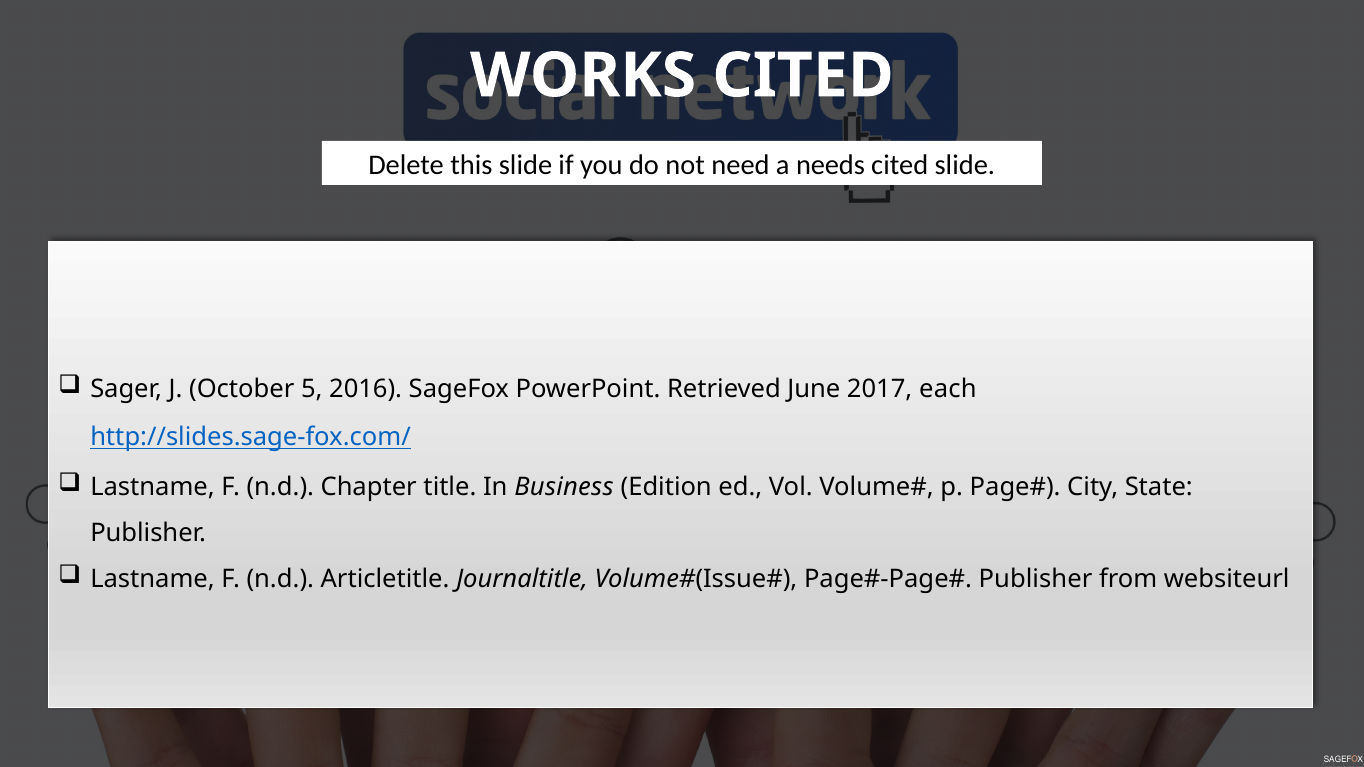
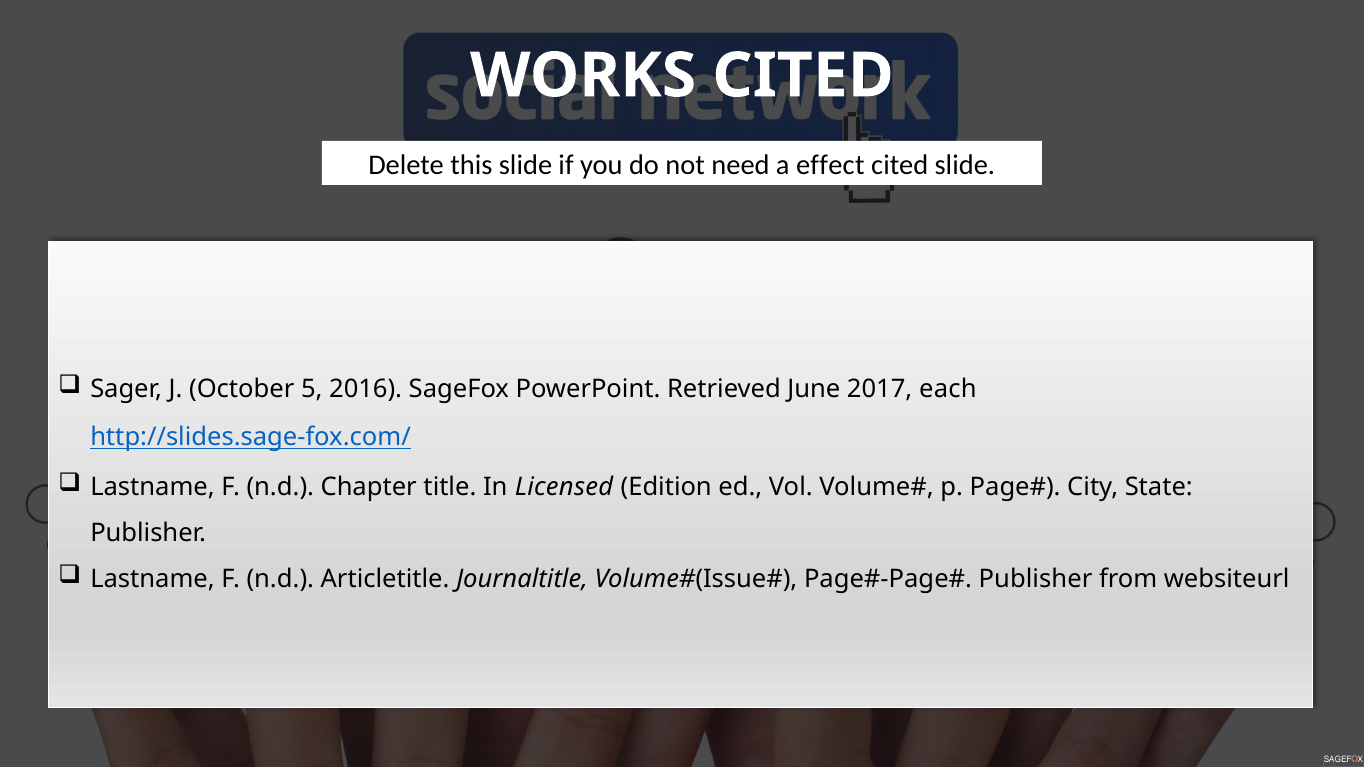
needs: needs -> effect
Business: Business -> Licensed
